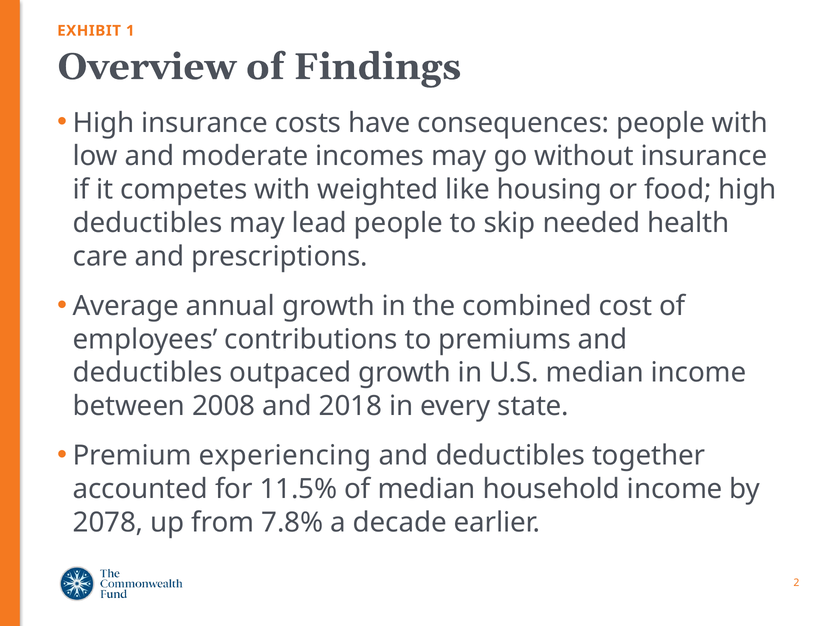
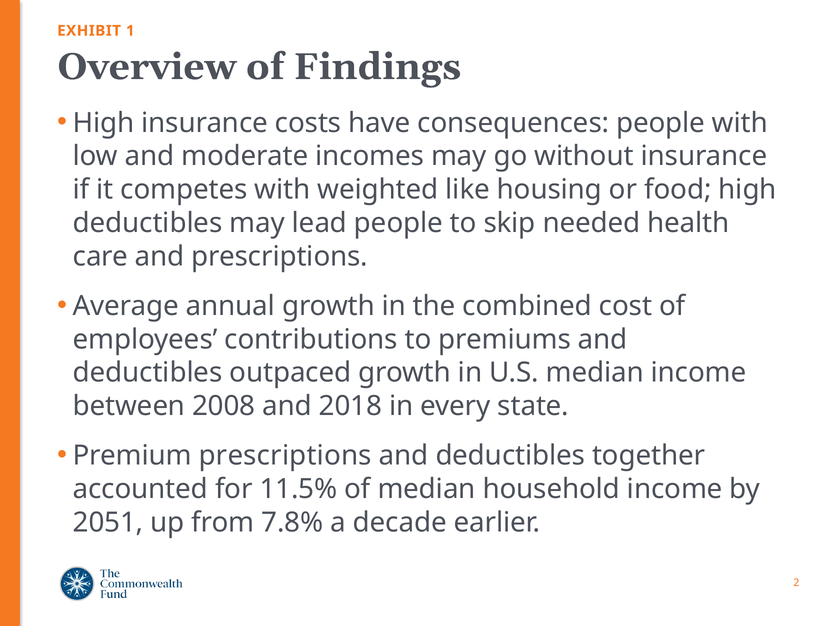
Premium experiencing: experiencing -> prescriptions
2078: 2078 -> 2051
